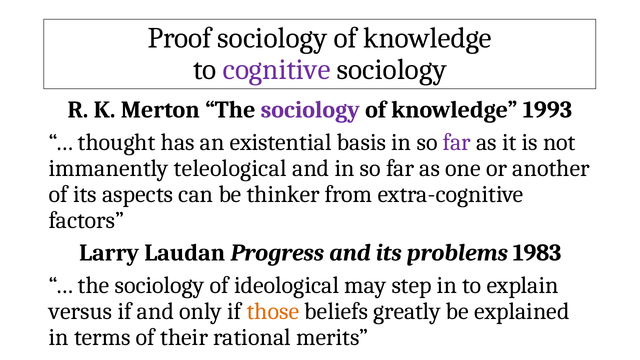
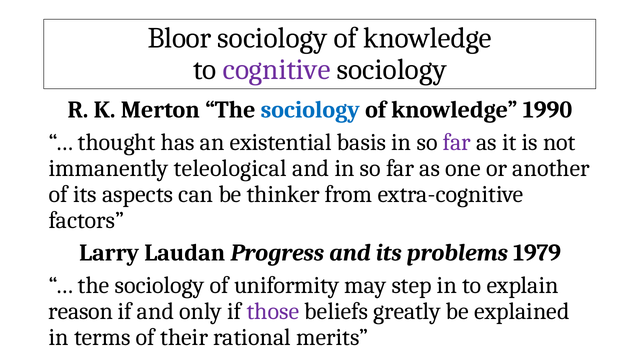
Proof: Proof -> Bloor
sociology at (310, 110) colour: purple -> blue
1993: 1993 -> 1990
1983: 1983 -> 1979
ideological: ideological -> uniformity
versus: versus -> reason
those colour: orange -> purple
